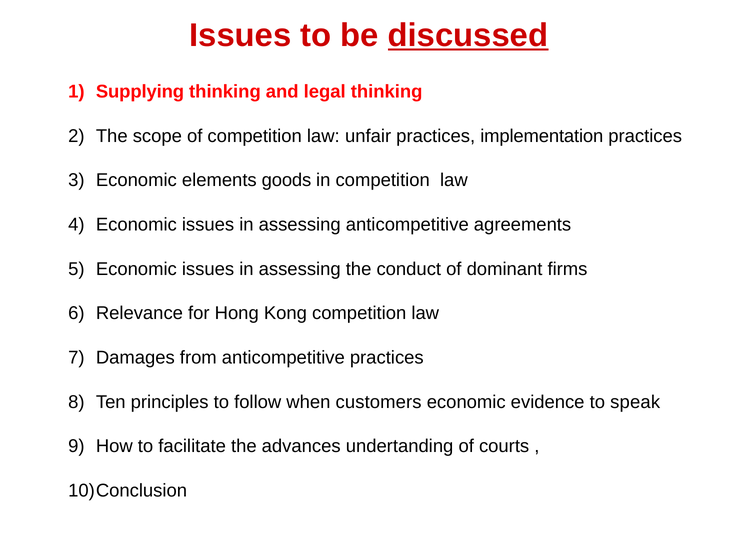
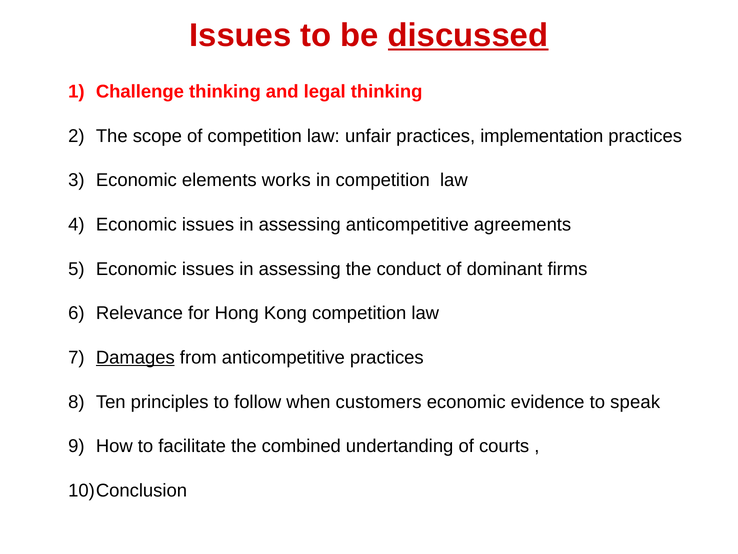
Supplying: Supplying -> Challenge
goods: goods -> works
Damages underline: none -> present
advances: advances -> combined
